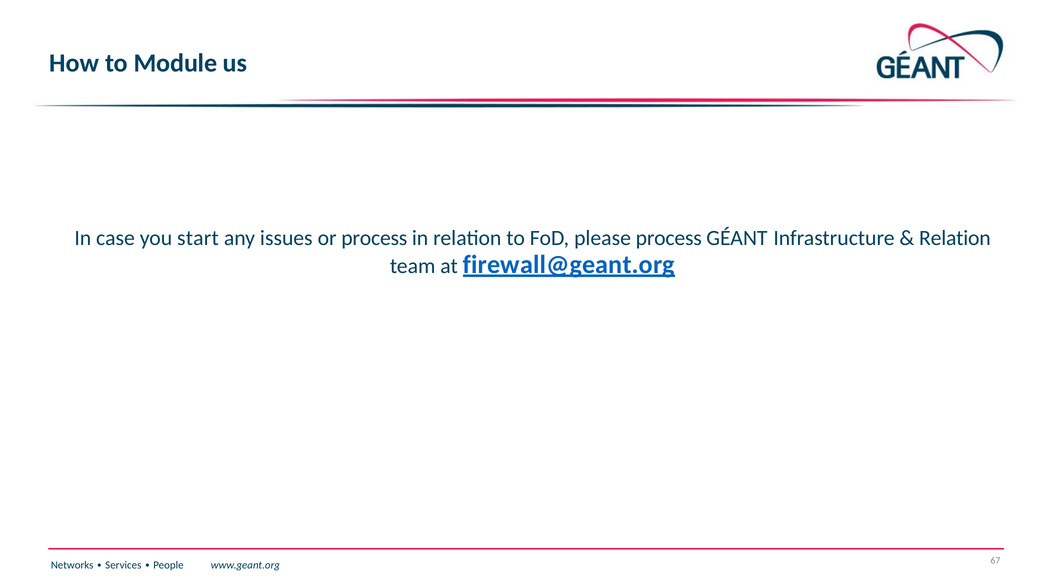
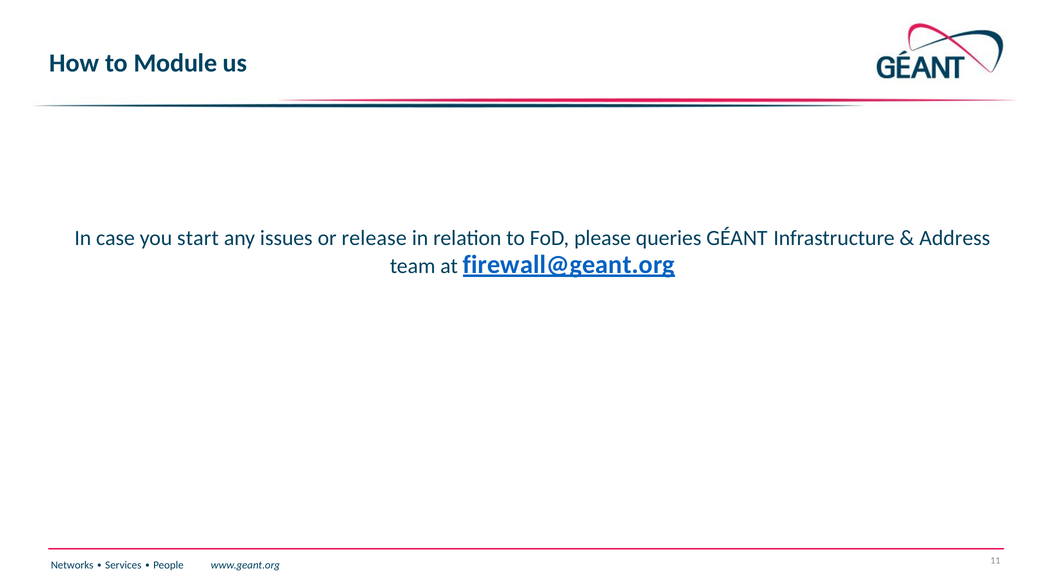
or process: process -> release
please process: process -> queries
Relation at (955, 238): Relation -> Address
67: 67 -> 11
